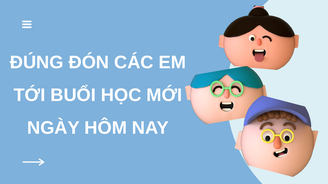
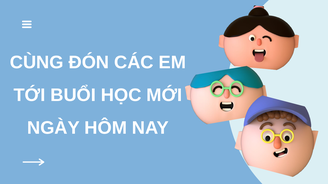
ĐÚNG: ĐÚNG -> CÙNG
